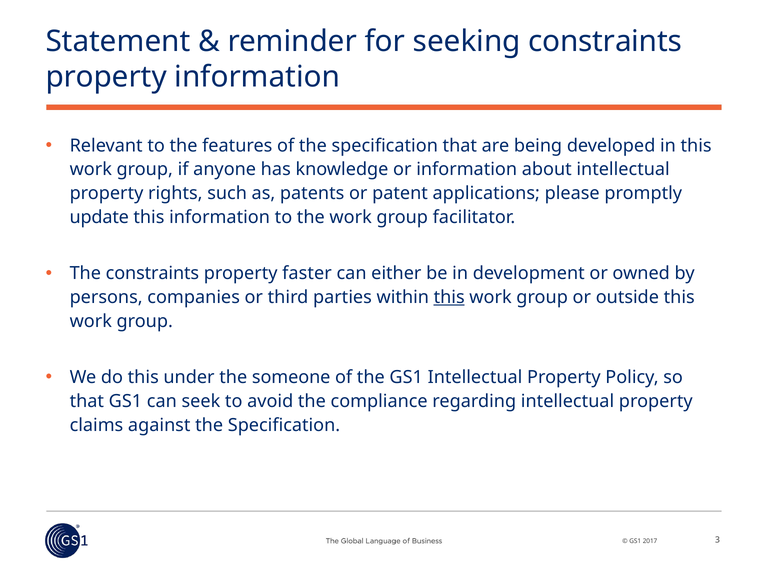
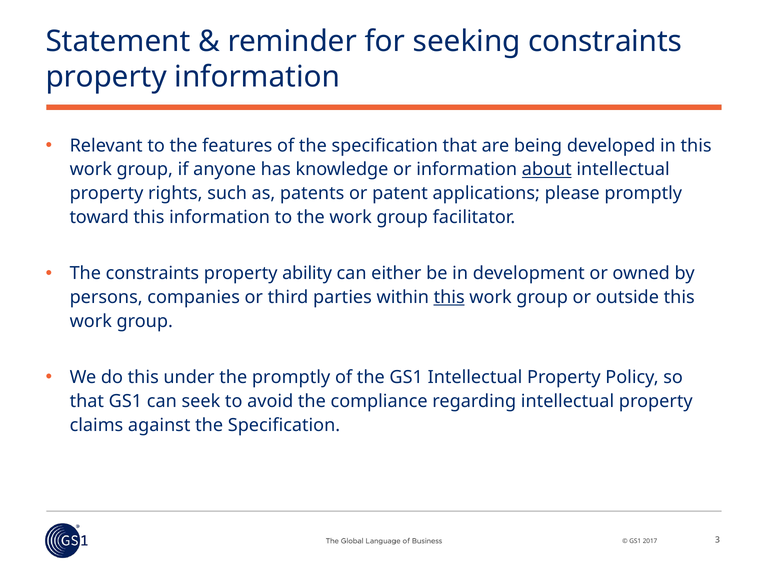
about underline: none -> present
update: update -> toward
faster: faster -> ability
the someone: someone -> promptly
